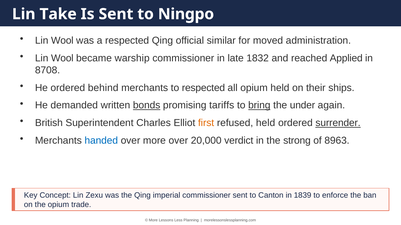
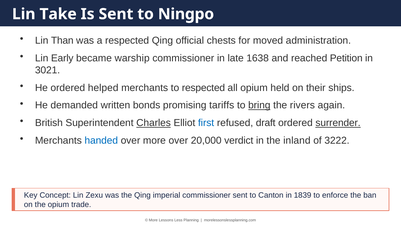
Wool at (62, 41): Wool -> Than
similar: similar -> chests
Wool at (62, 58): Wool -> Early
1832: 1832 -> 1638
Applied: Applied -> Petition
8708: 8708 -> 3021
behind: behind -> helped
bonds underline: present -> none
under: under -> rivers
Charles underline: none -> present
first colour: orange -> blue
refused held: held -> draft
strong: strong -> inland
8963: 8963 -> 3222
